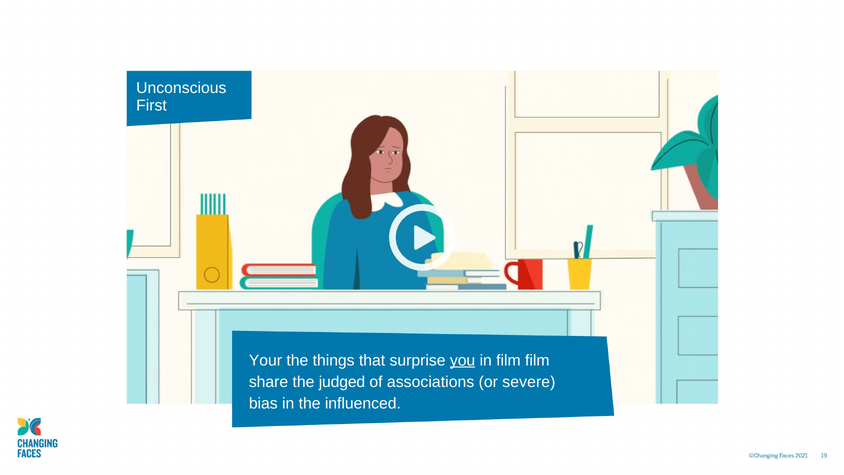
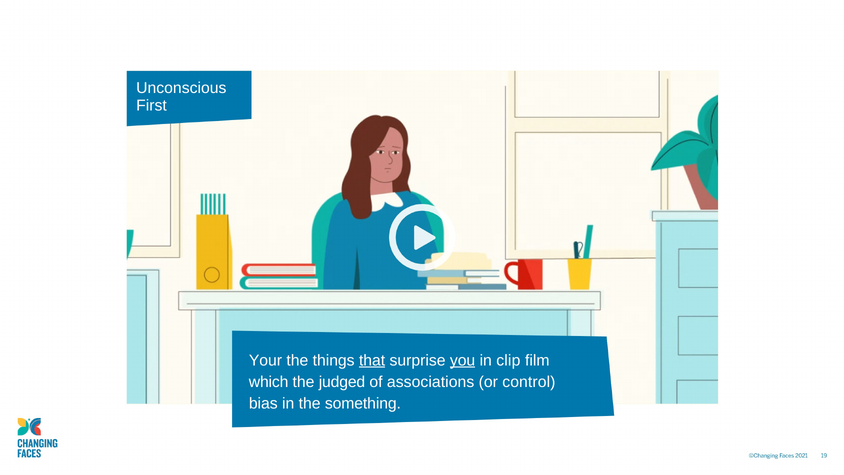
that underline: none -> present
in film: film -> clip
share: share -> which
severe: severe -> control
influenced: influenced -> something
